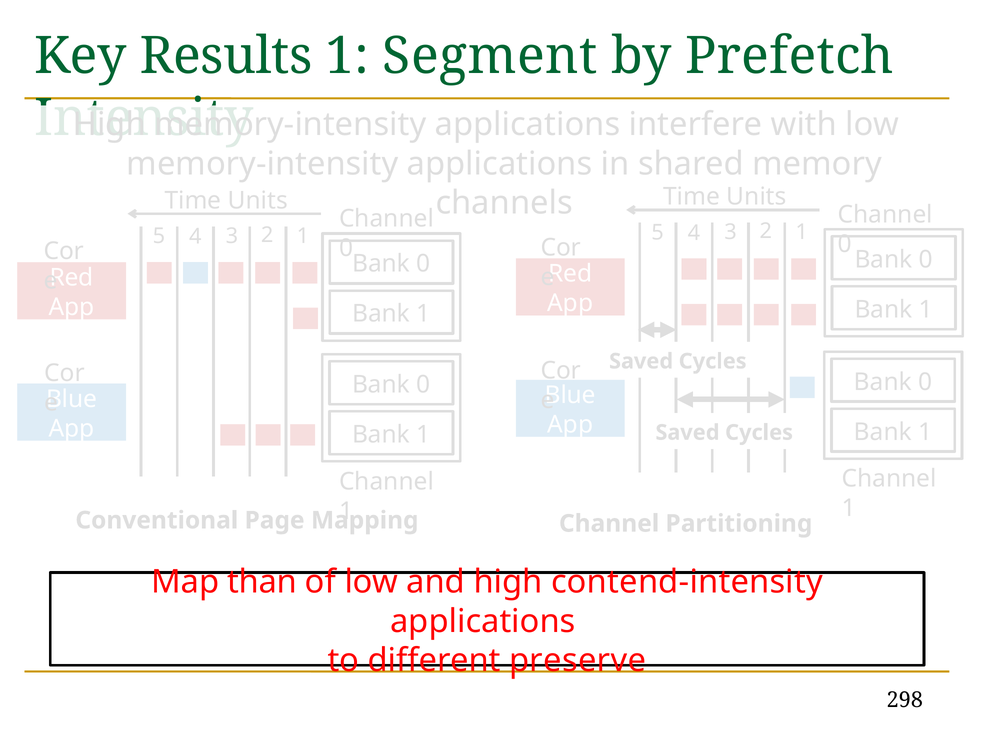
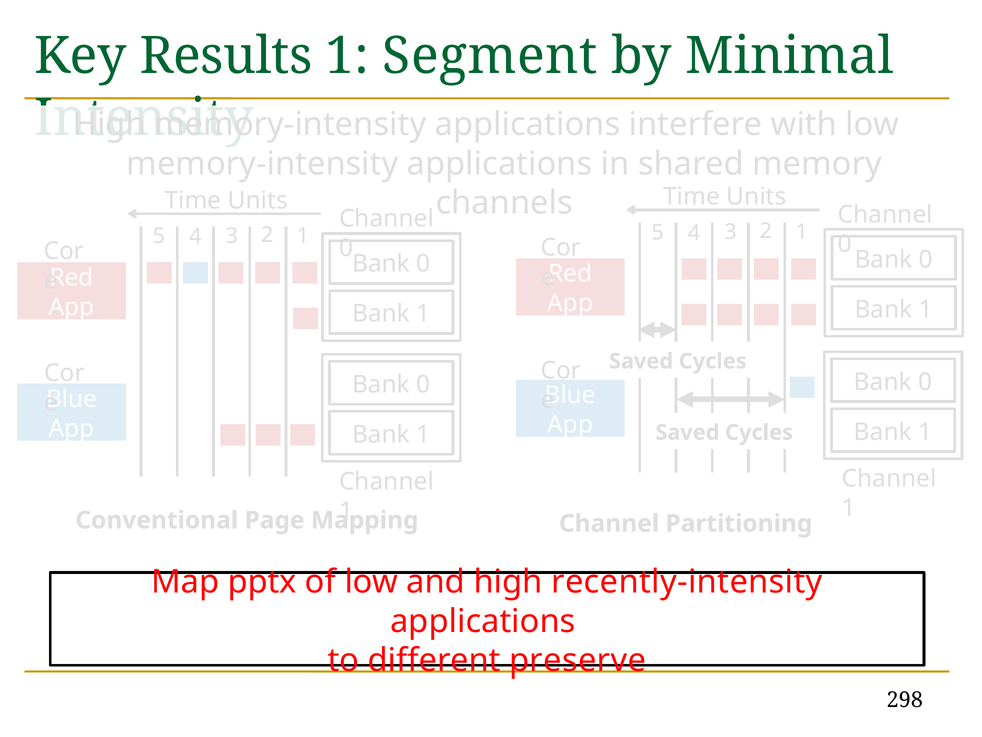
Prefetch: Prefetch -> Minimal
than: than -> pptx
contend-intensity: contend-intensity -> recently-intensity
